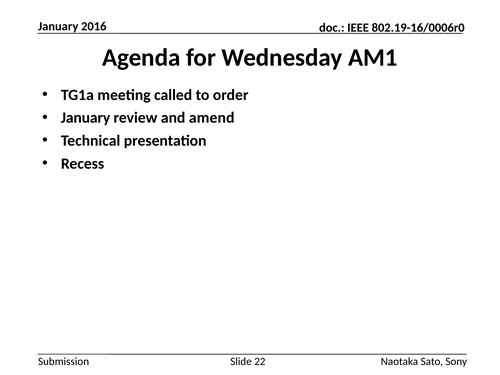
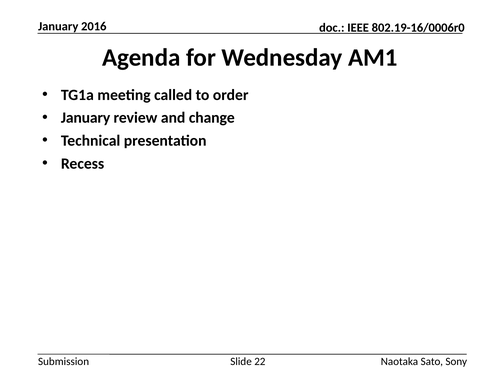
amend: amend -> change
